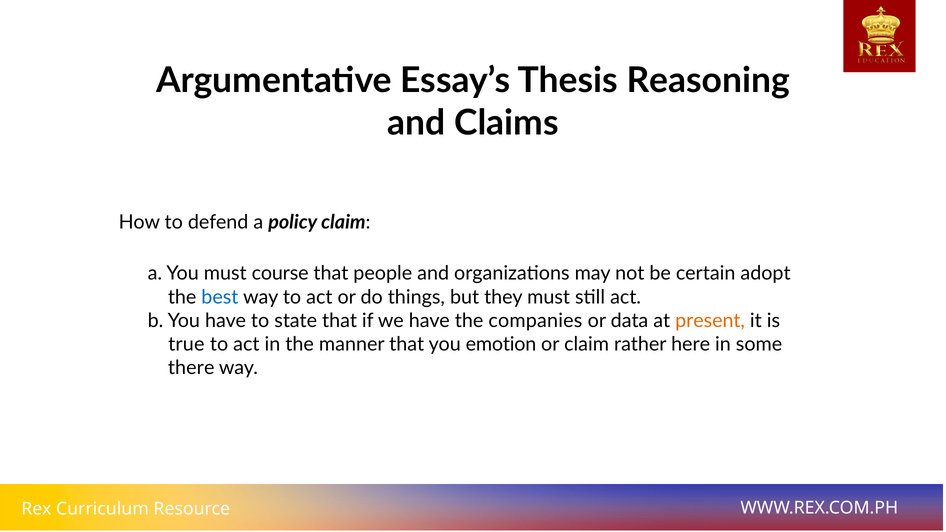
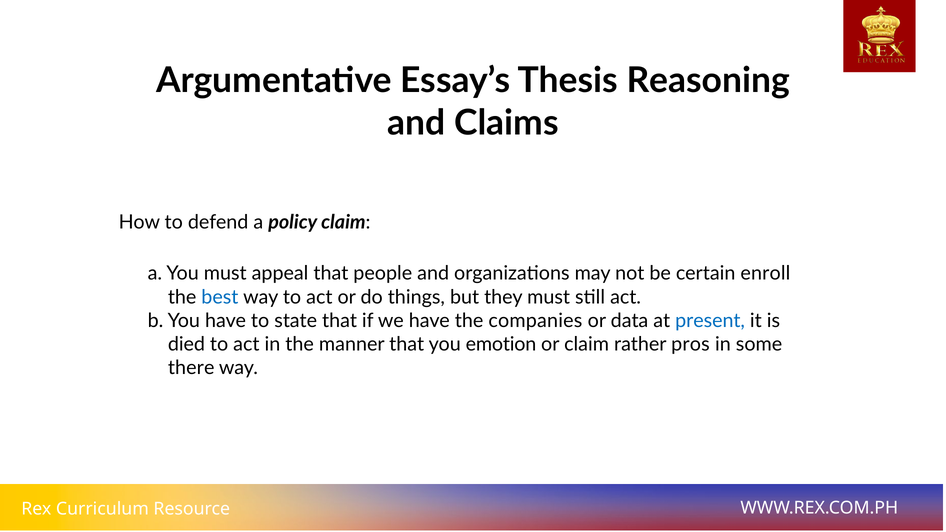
course: course -> appeal
adopt: adopt -> enroll
present colour: orange -> blue
true: true -> died
here: here -> pros
